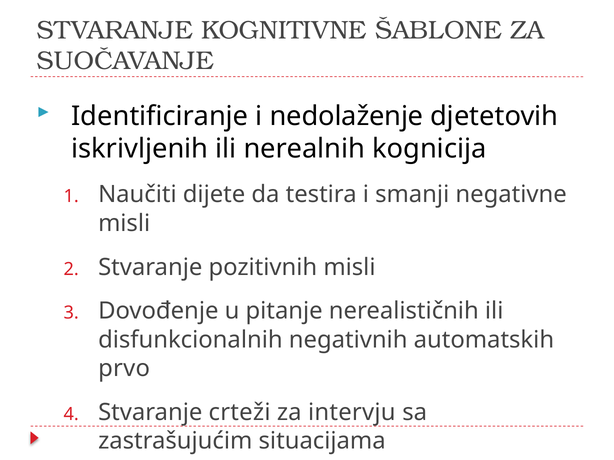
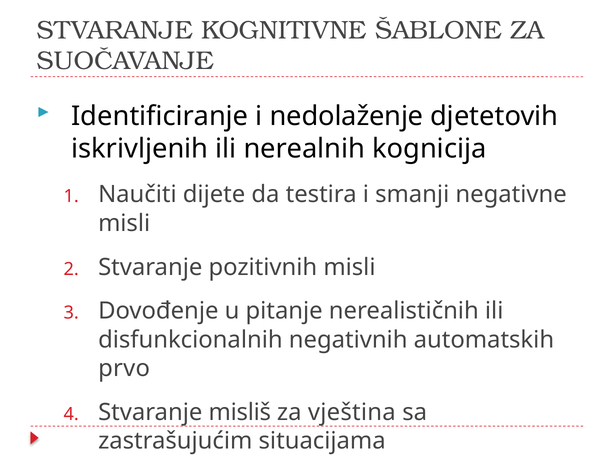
crteži: crteži -> misliš
intervju: intervju -> vještina
